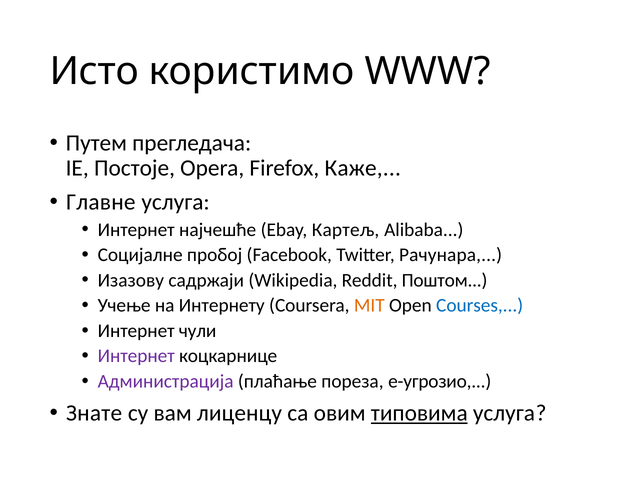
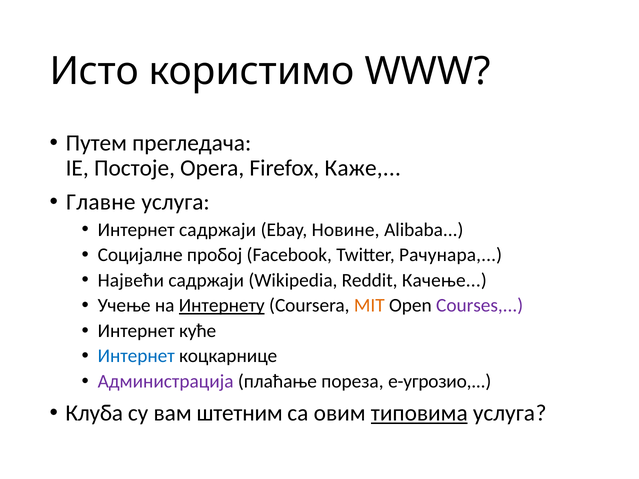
Интернет најчешће: најчешће -> садржаји
Картељ: Картељ -> Новине
Изазову: Изазову -> Највећи
Поштом: Поштом -> Качење
Интернету underline: none -> present
Courses colour: blue -> purple
чули: чули -> куће
Интернет at (136, 356) colour: purple -> blue
Знате: Знате -> Клуба
лиценцу: лиценцу -> штетним
